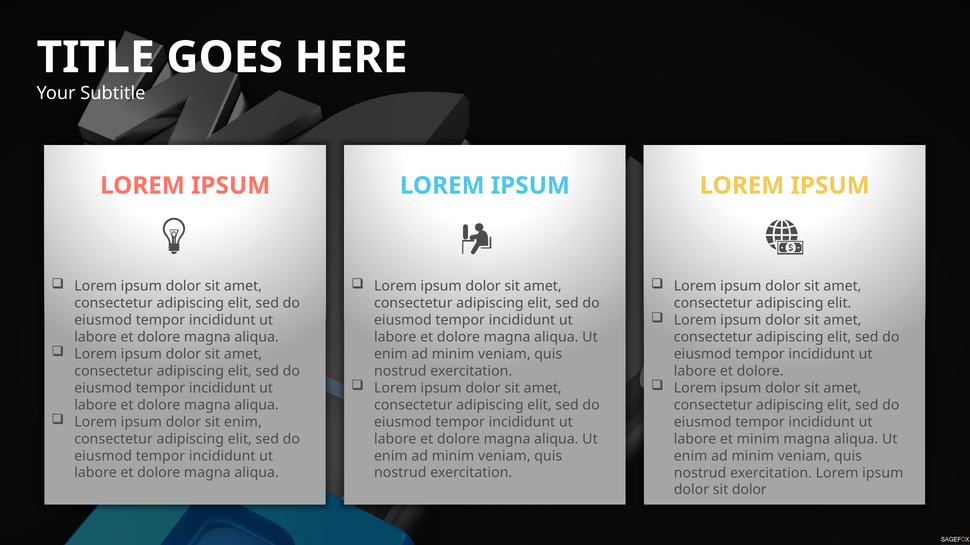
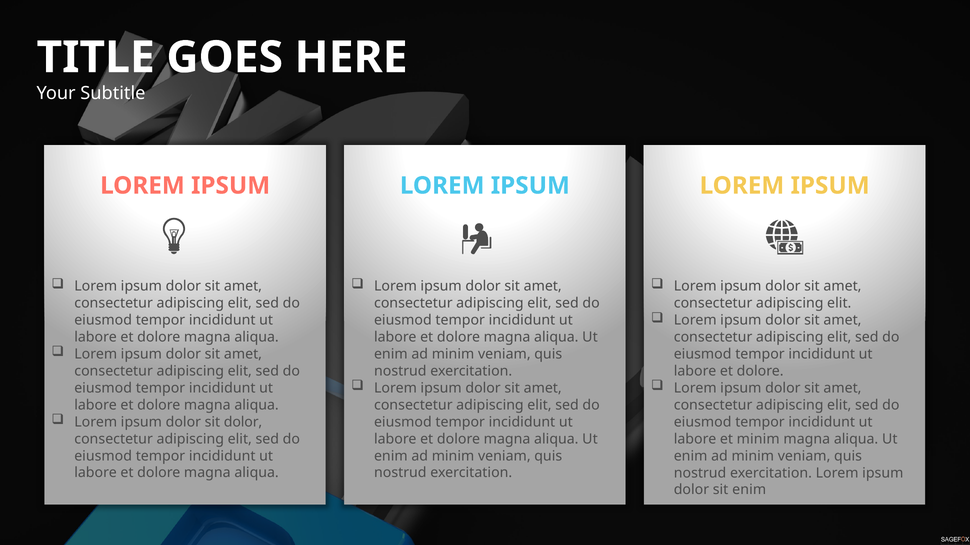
sit enim: enim -> dolor
sit dolor: dolor -> enim
